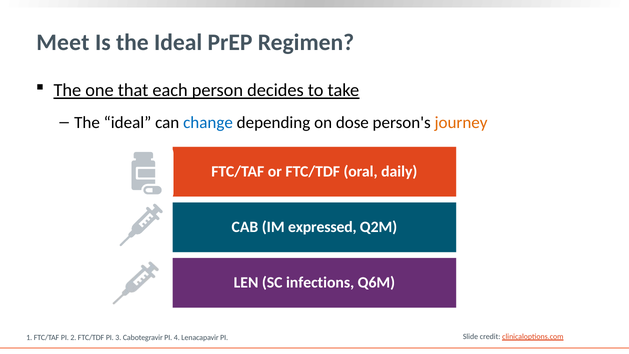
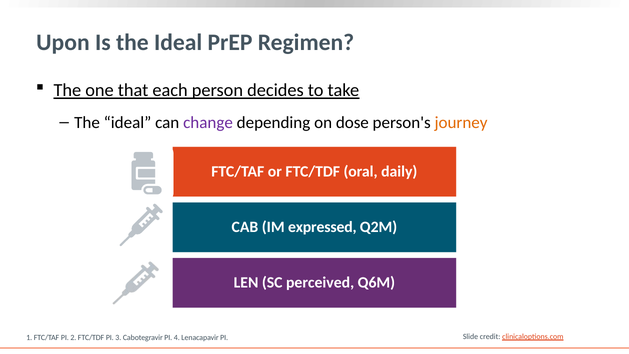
Meet: Meet -> Upon
change colour: blue -> purple
infections: infections -> perceived
